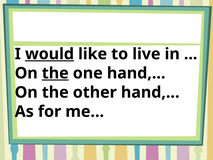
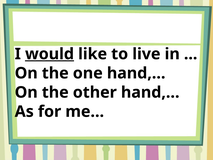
the at (55, 73) underline: present -> none
